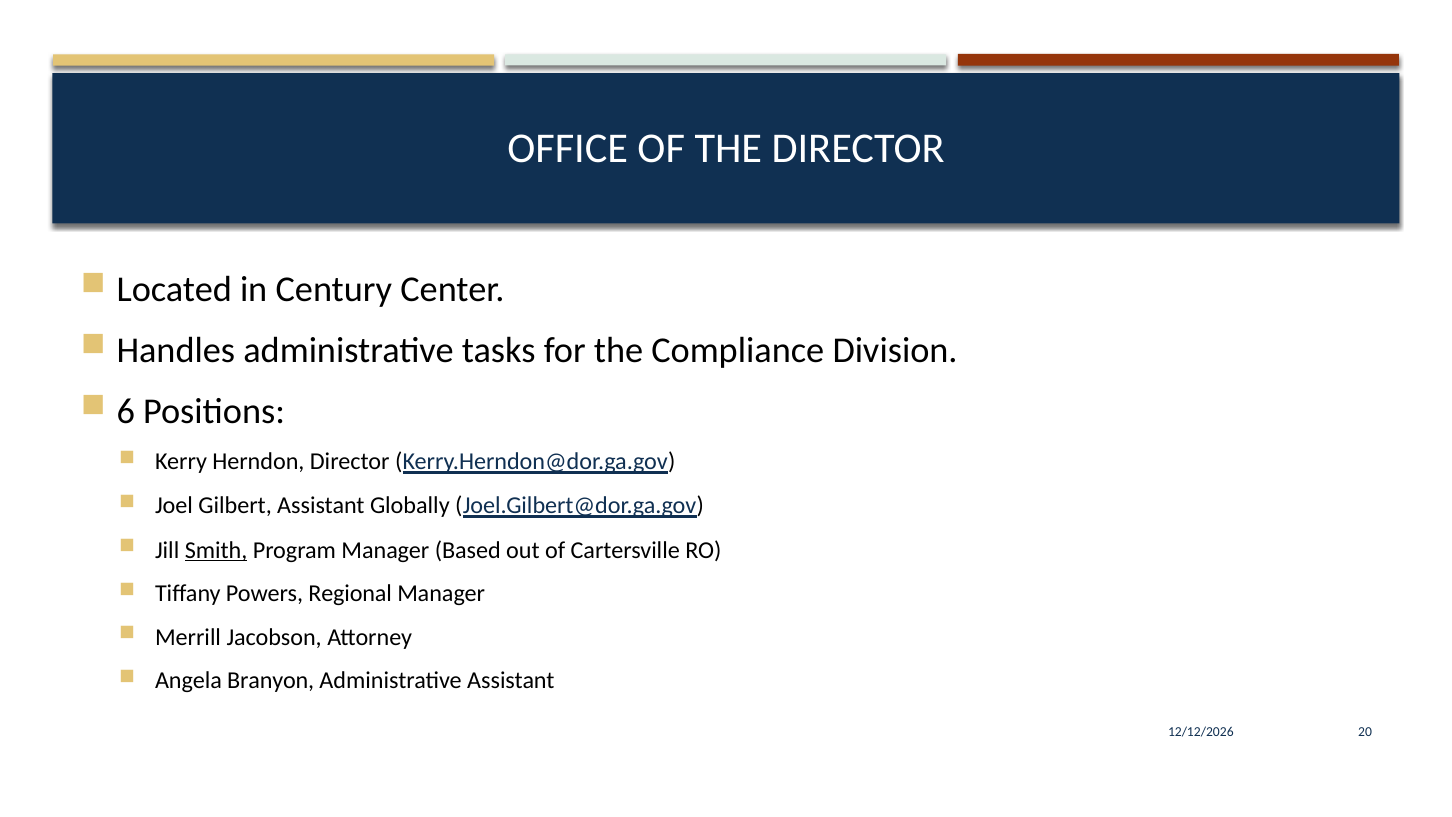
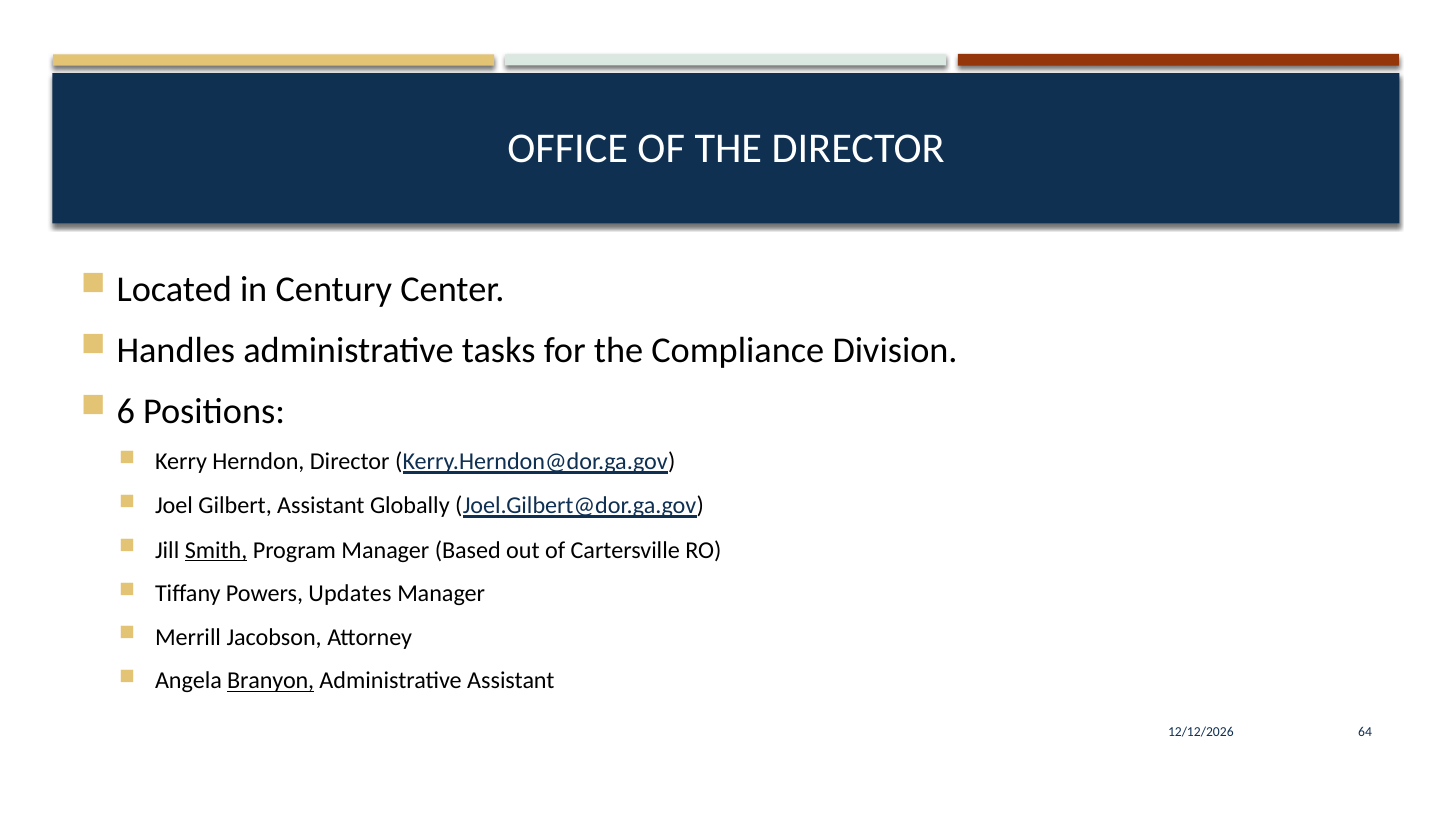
Regional: Regional -> Updates
Branyon underline: none -> present
20: 20 -> 64
